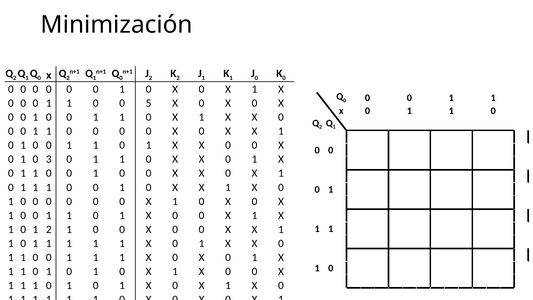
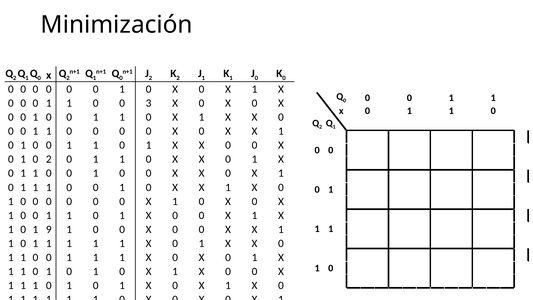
5: 5 -> 3
0 3: 3 -> 2
1 2: 2 -> 9
